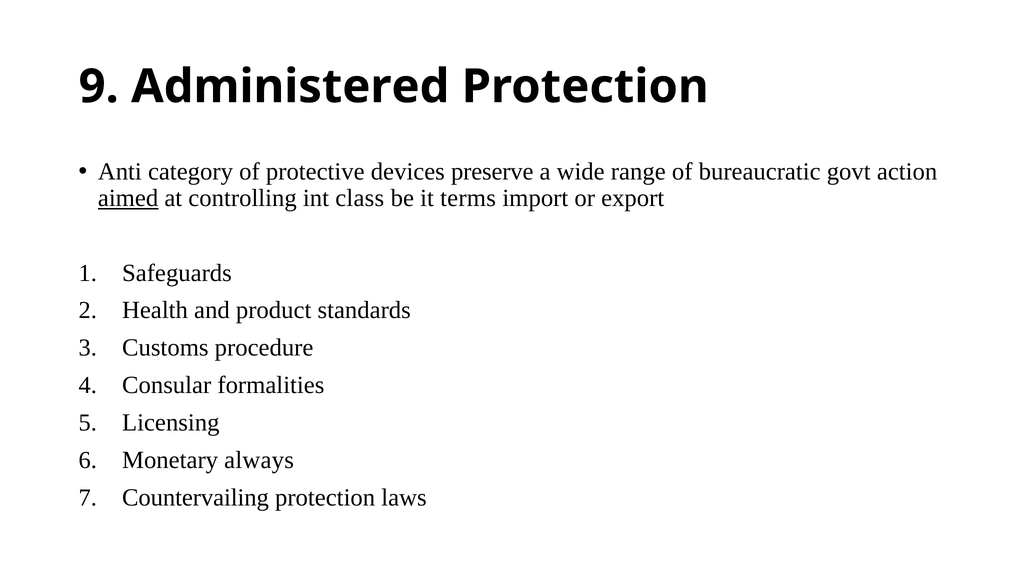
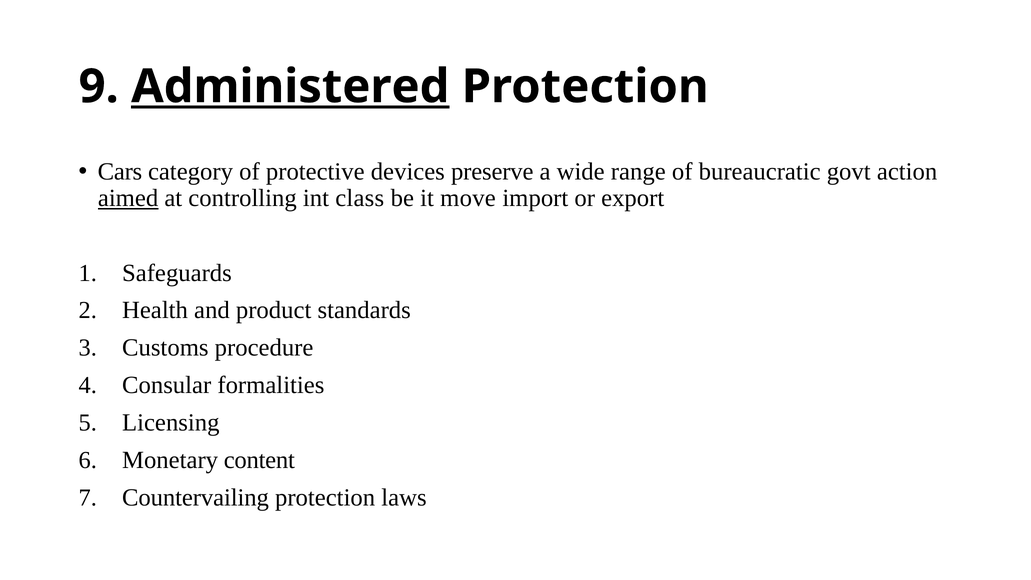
Administered underline: none -> present
Anti: Anti -> Cars
terms: terms -> move
always: always -> content
